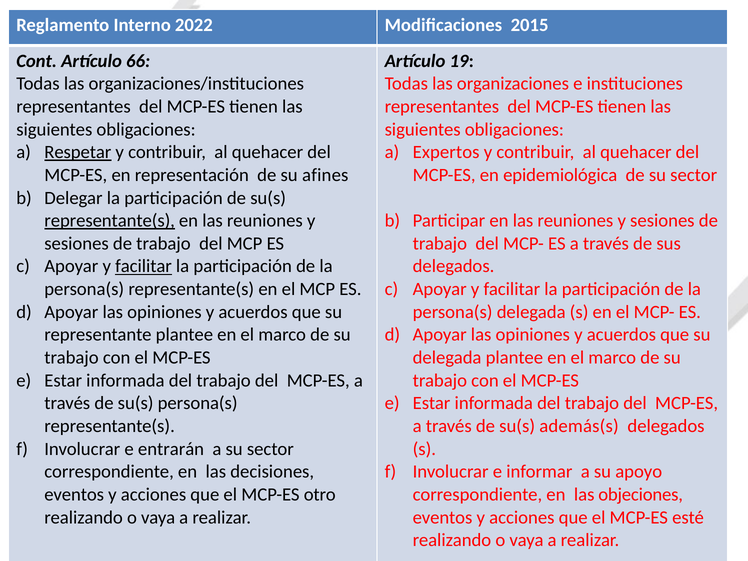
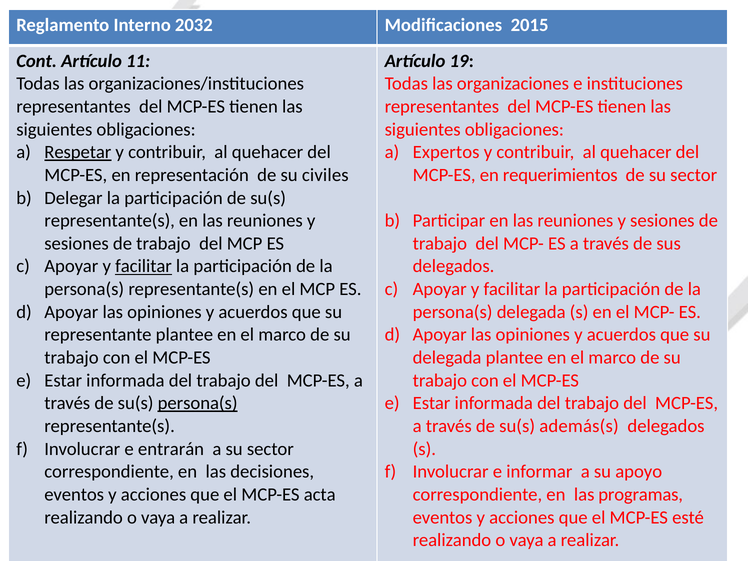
2022: 2022 -> 2032
66: 66 -> 11
afines: afines -> civiles
epidemiológica: epidemiológica -> requerimientos
representante(s at (110, 221) underline: present -> none
persona(s at (198, 403) underline: none -> present
otro: otro -> acta
objeciones: objeciones -> programas
